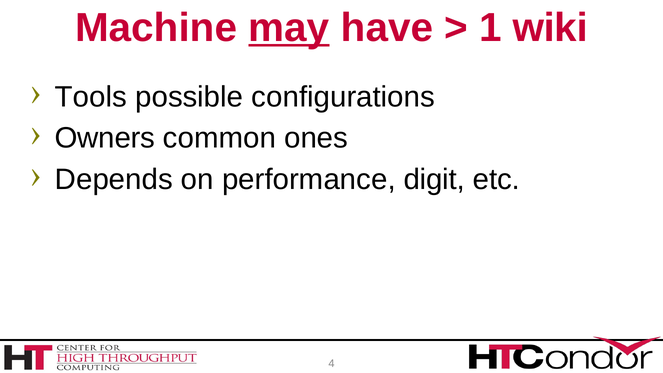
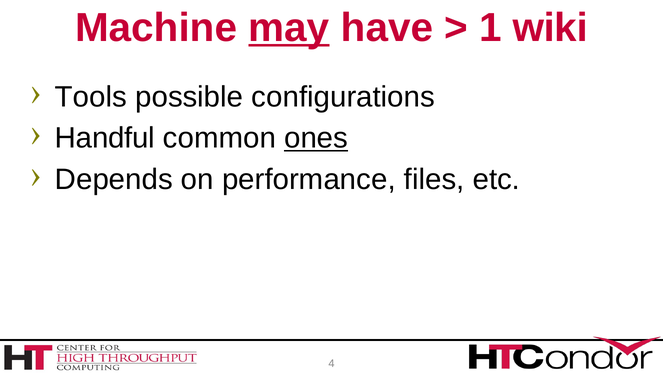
Owners: Owners -> Handful
ones underline: none -> present
digit: digit -> files
